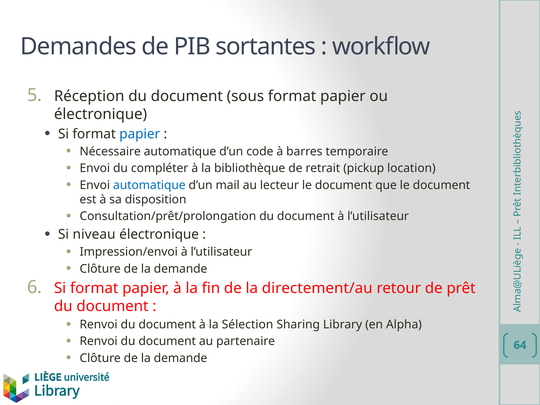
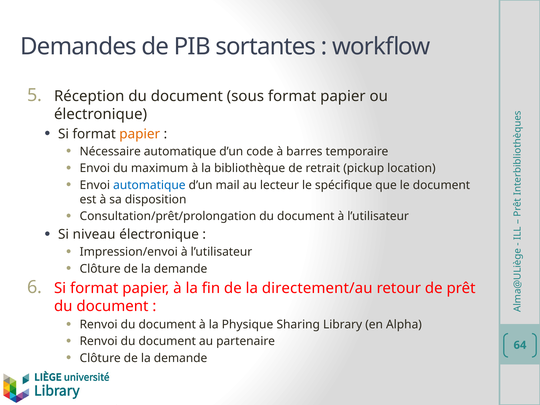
papier at (140, 134) colour: blue -> orange
compléter: compléter -> maximum
lecteur le document: document -> spécifique
Sélection: Sélection -> Physique
